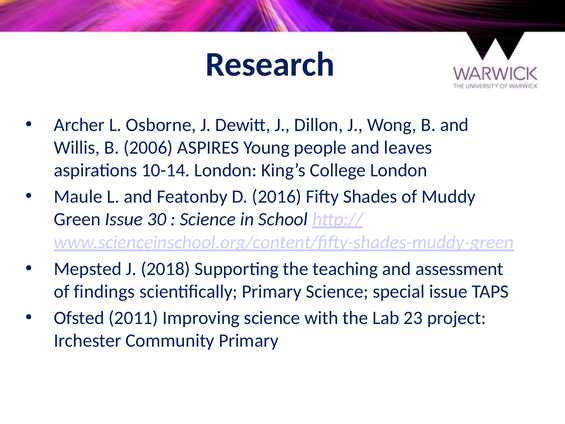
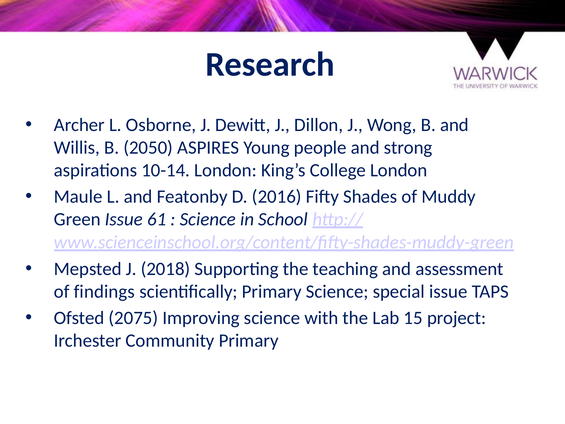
2006: 2006 -> 2050
leaves: leaves -> strong
30: 30 -> 61
2011: 2011 -> 2075
23: 23 -> 15
